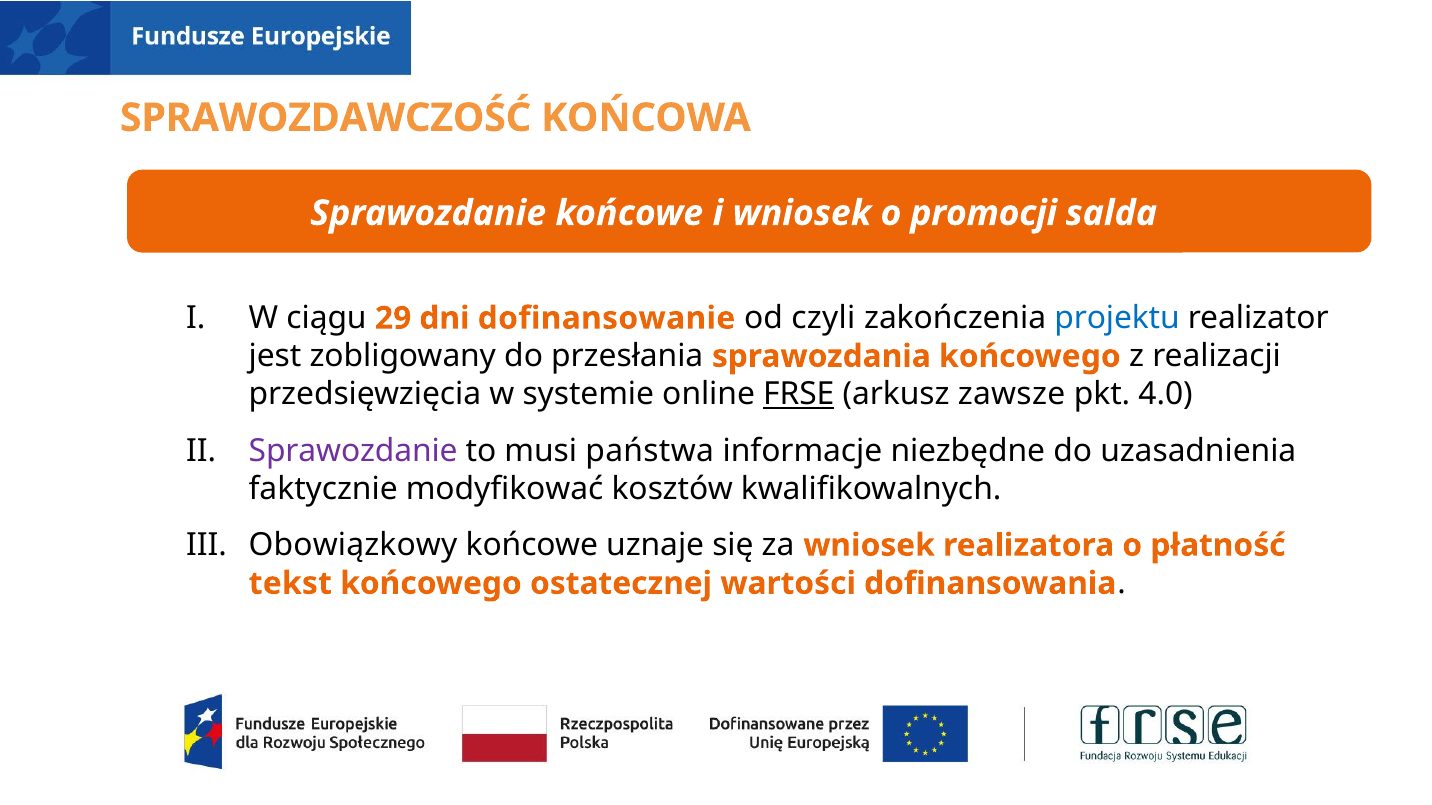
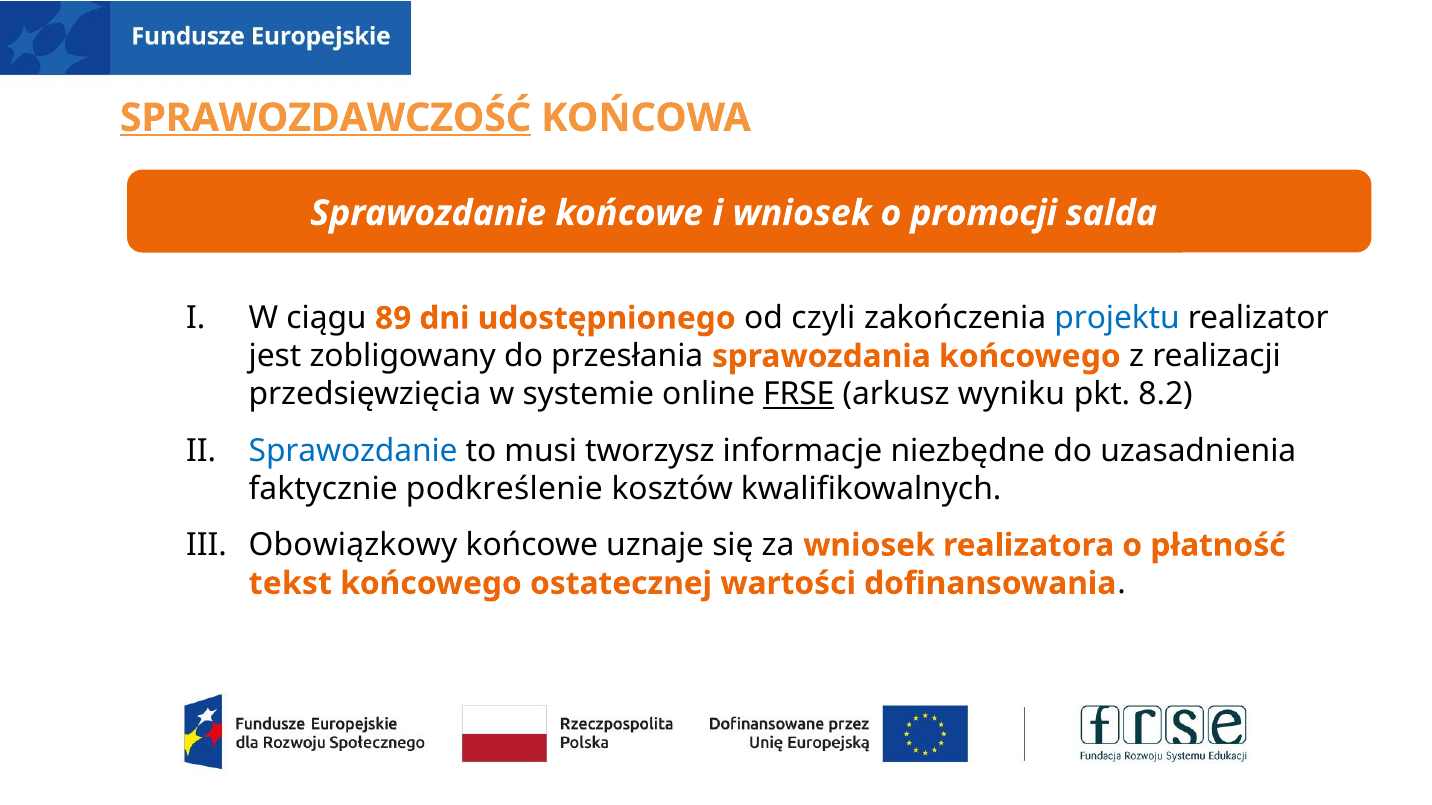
SPRAWOZDAWCZOŚĆ underline: none -> present
29: 29 -> 89
dofinansowanie: dofinansowanie -> udostępnionego
zawsze: zawsze -> wyniku
4.0: 4.0 -> 8.2
Sprawozdanie at (353, 451) colour: purple -> blue
państwa: państwa -> tworzysz
modyfikować: modyfikować -> podkreślenie
